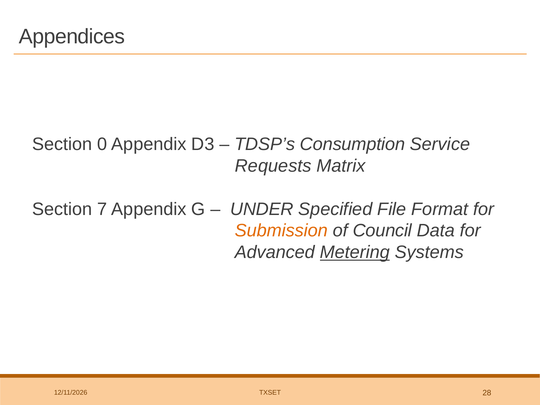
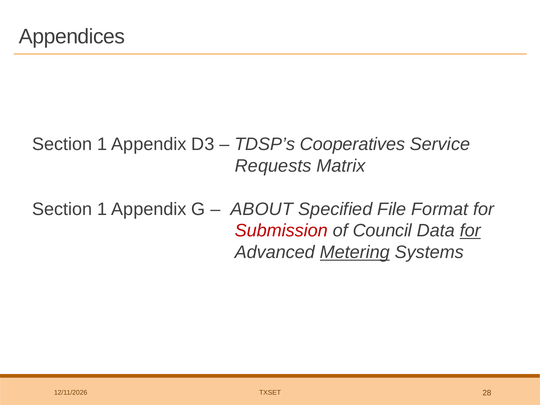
0 at (102, 144): 0 -> 1
Consumption: Consumption -> Cooperatives
7 at (102, 209): 7 -> 1
UNDER: UNDER -> ABOUT
Submission colour: orange -> red
for at (470, 231) underline: none -> present
